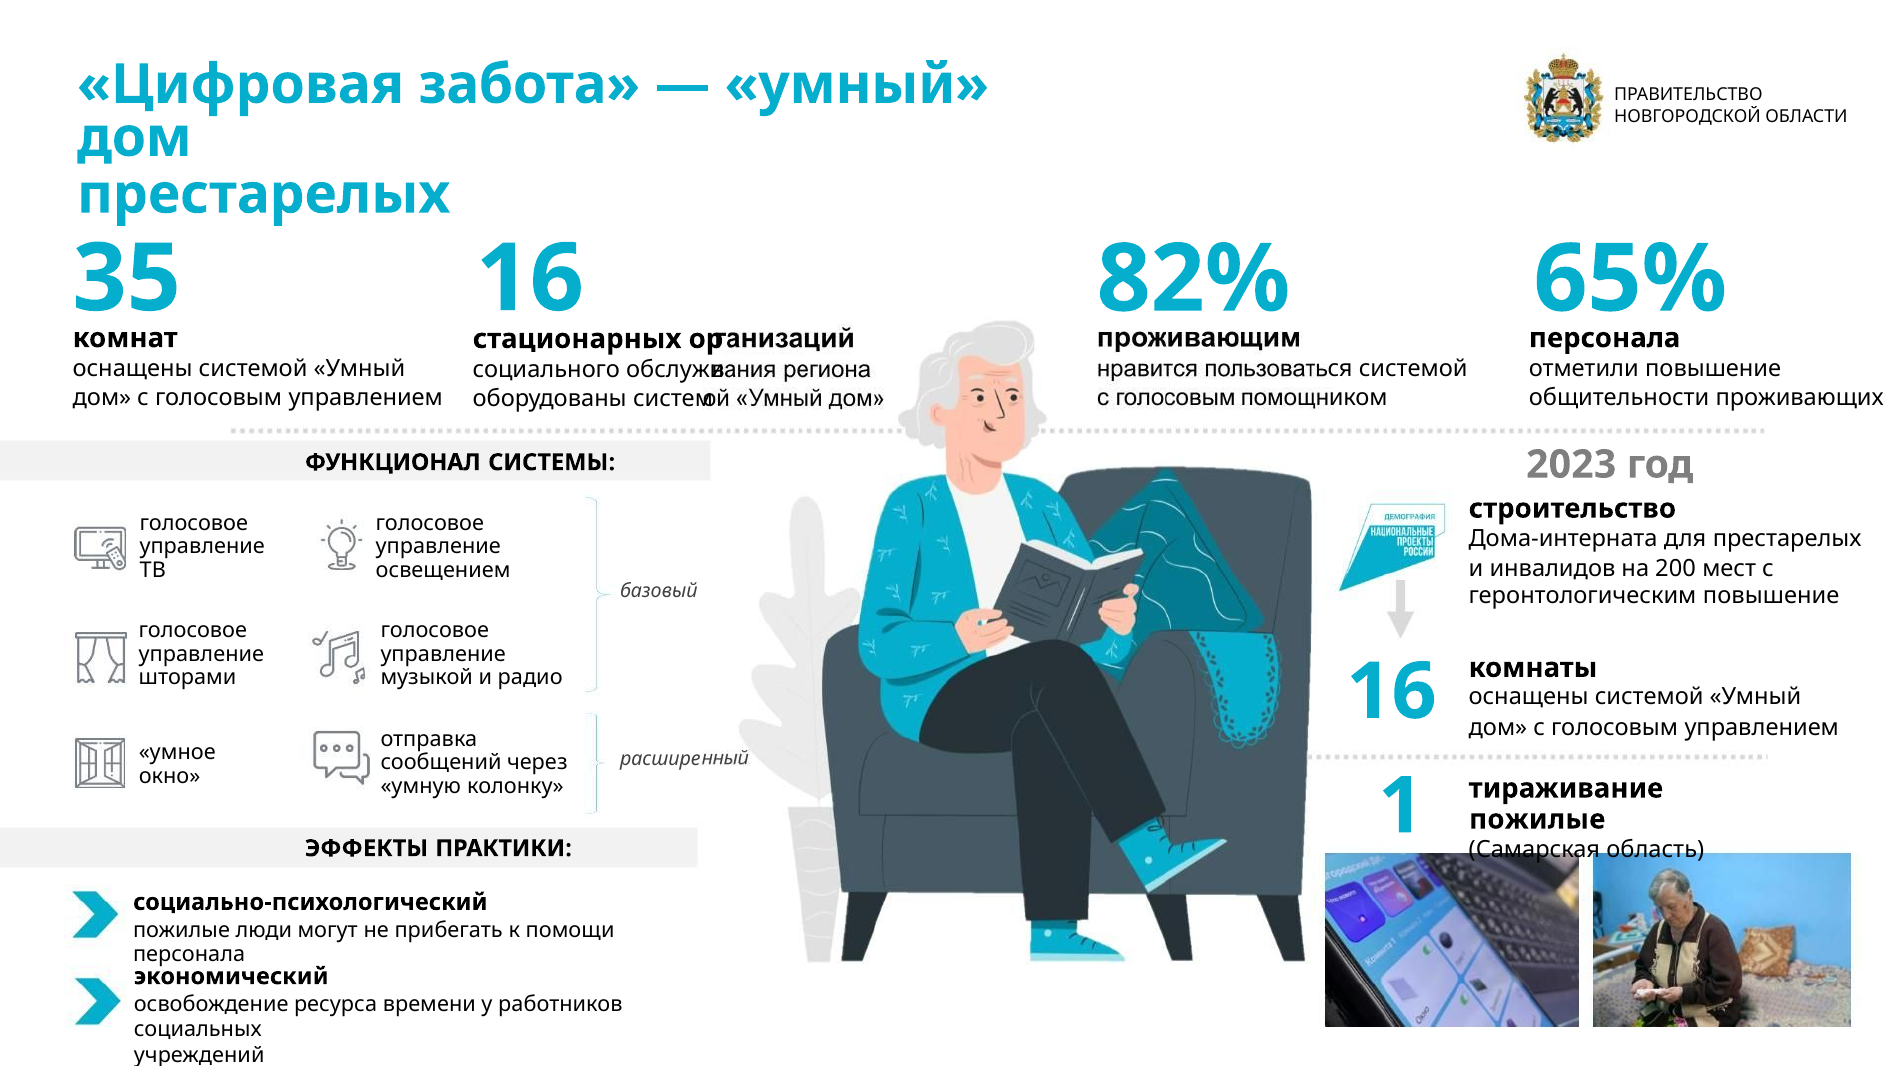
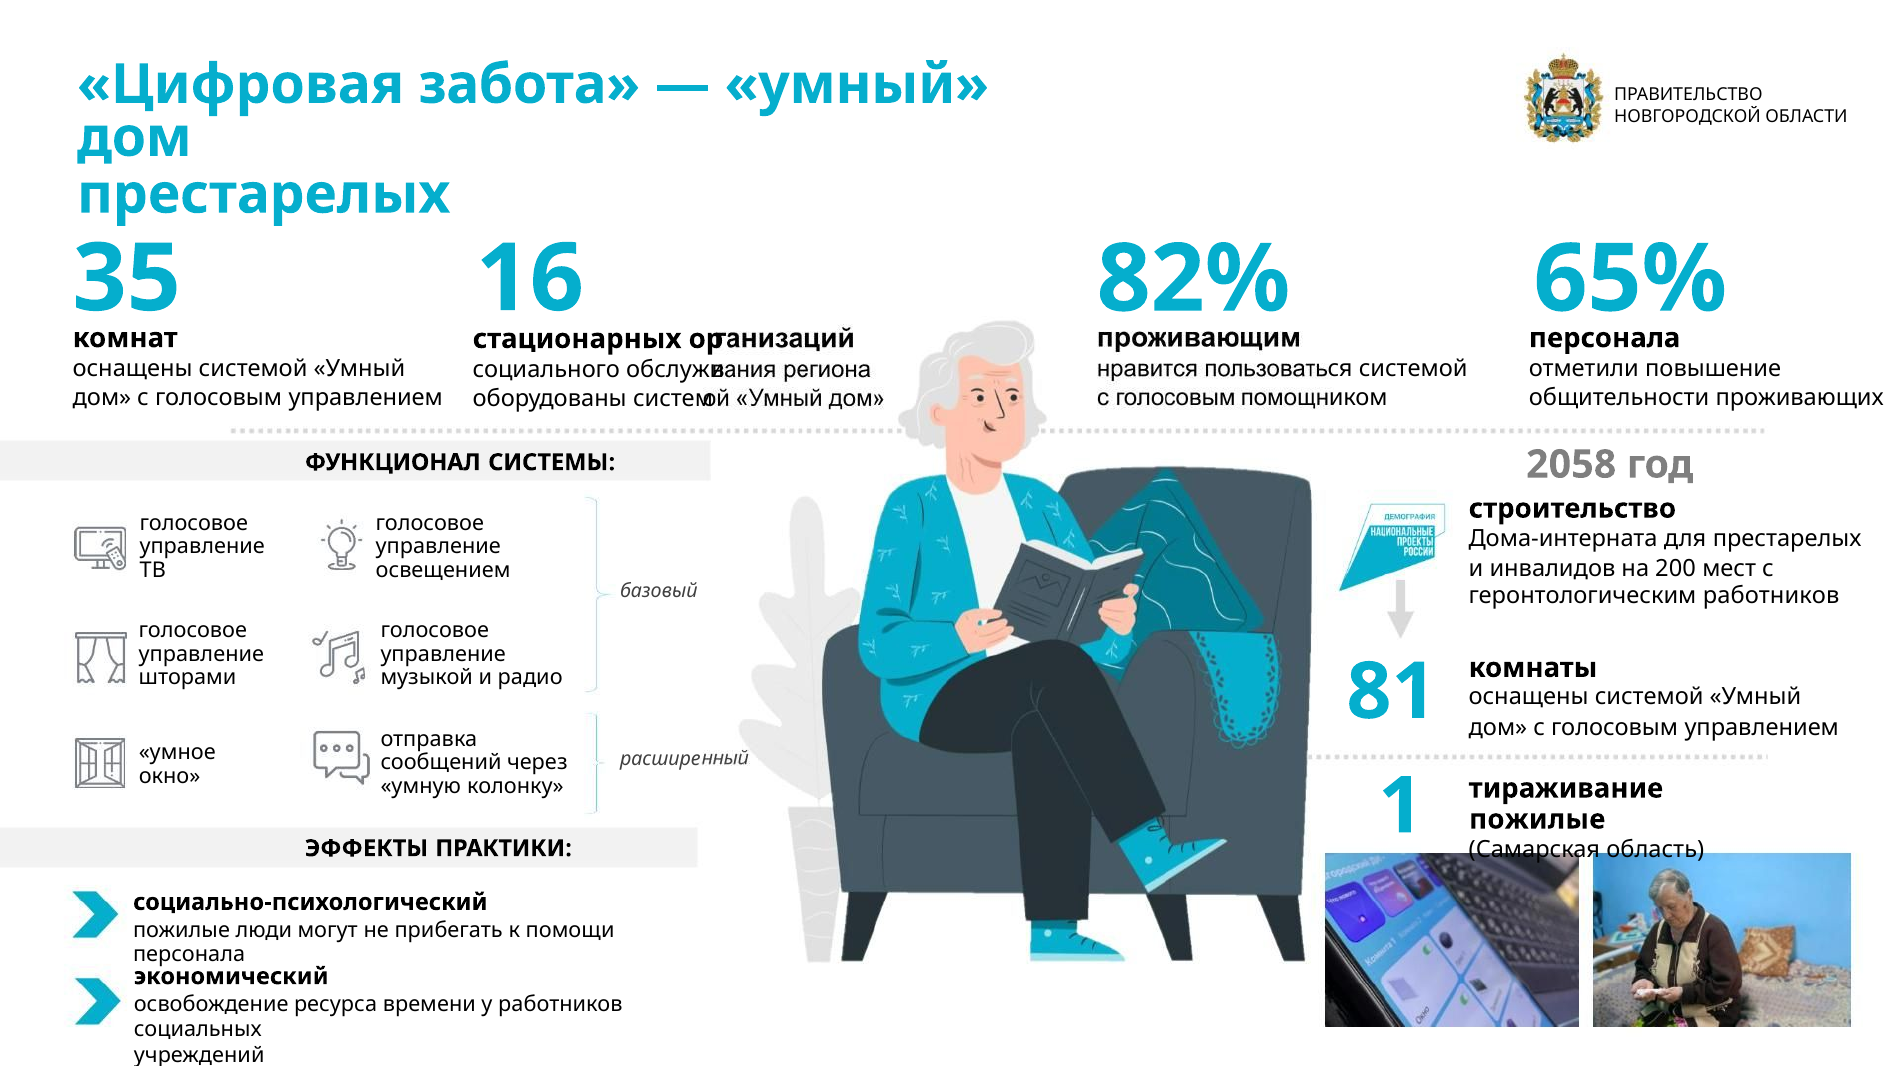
2023: 2023 -> 2058
геронтологическим повышение: повышение -> работников
радио 16: 16 -> 81
